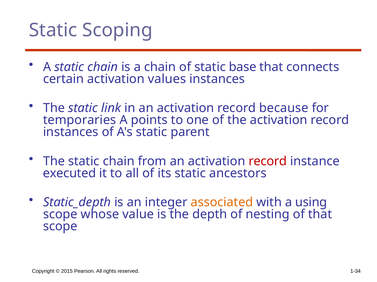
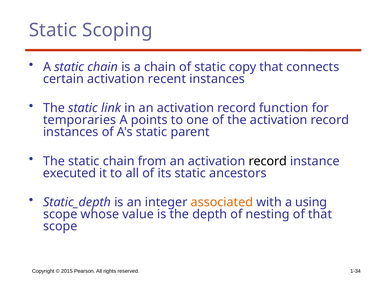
base: base -> copy
values: values -> recent
because: because -> function
record at (268, 162) colour: red -> black
